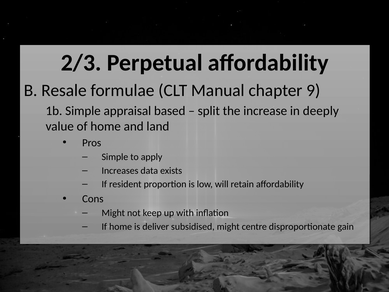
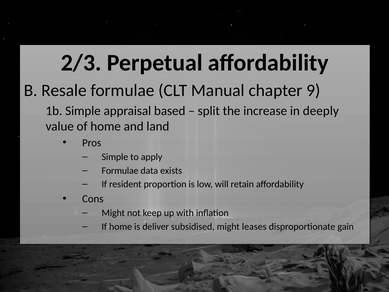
Increases at (120, 170): Increases -> Formulae
centre: centre -> leases
